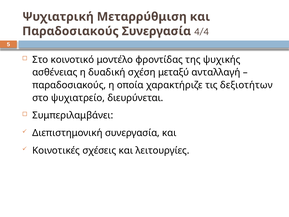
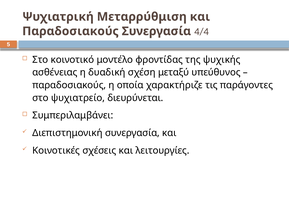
ανταλλαγή: ανταλλαγή -> υπεύθυνος
δεξιοτήτων: δεξιοτήτων -> παράγοντες
